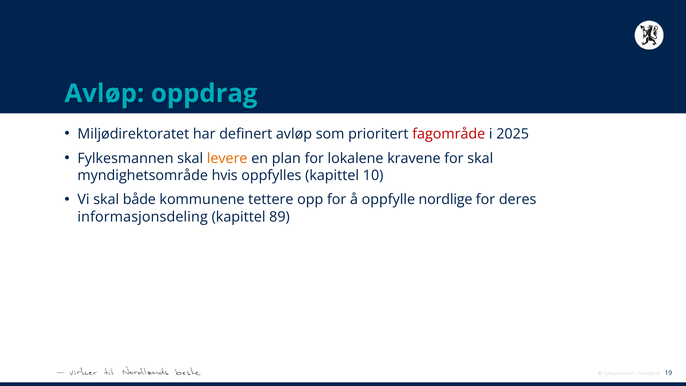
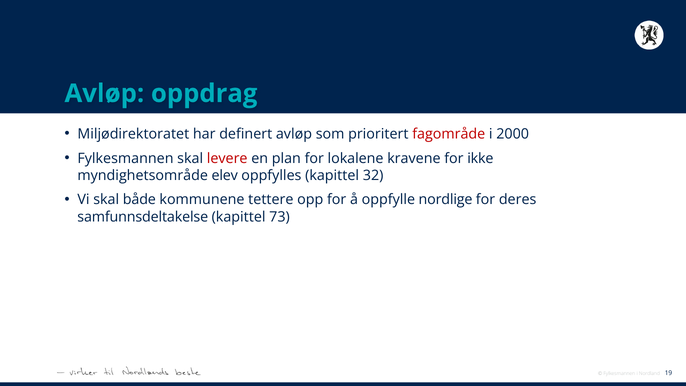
2025: 2025 -> 2000
levere colour: orange -> red
for skal: skal -> ikke
hvis: hvis -> elev
10: 10 -> 32
informasjonsdeling: informasjonsdeling -> samfunnsdeltakelse
89: 89 -> 73
